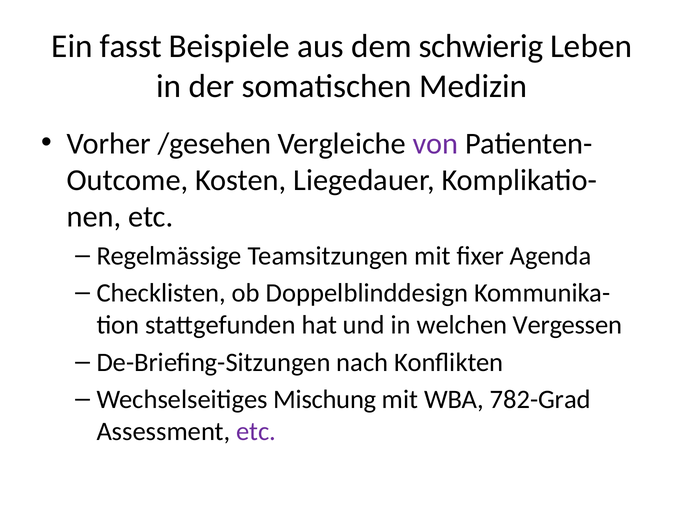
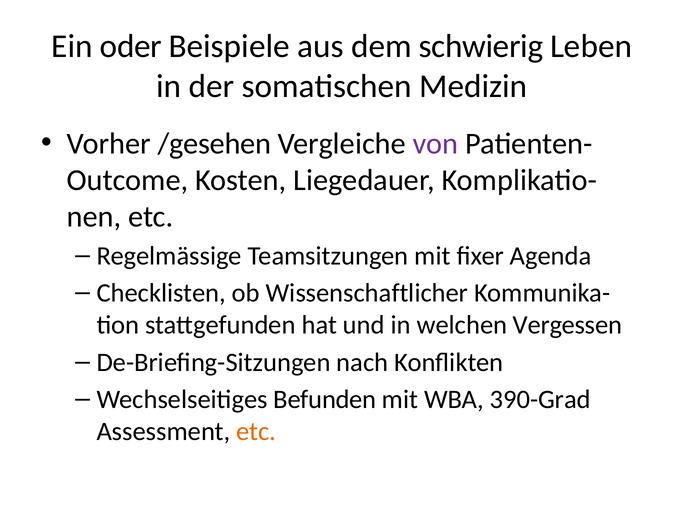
fasst: fasst -> oder
Doppelblinddesign: Doppelblinddesign -> Wissenschaftlicher
Mischung: Mischung -> Befunden
782-Grad: 782-Grad -> 390-Grad
etc at (256, 431) colour: purple -> orange
